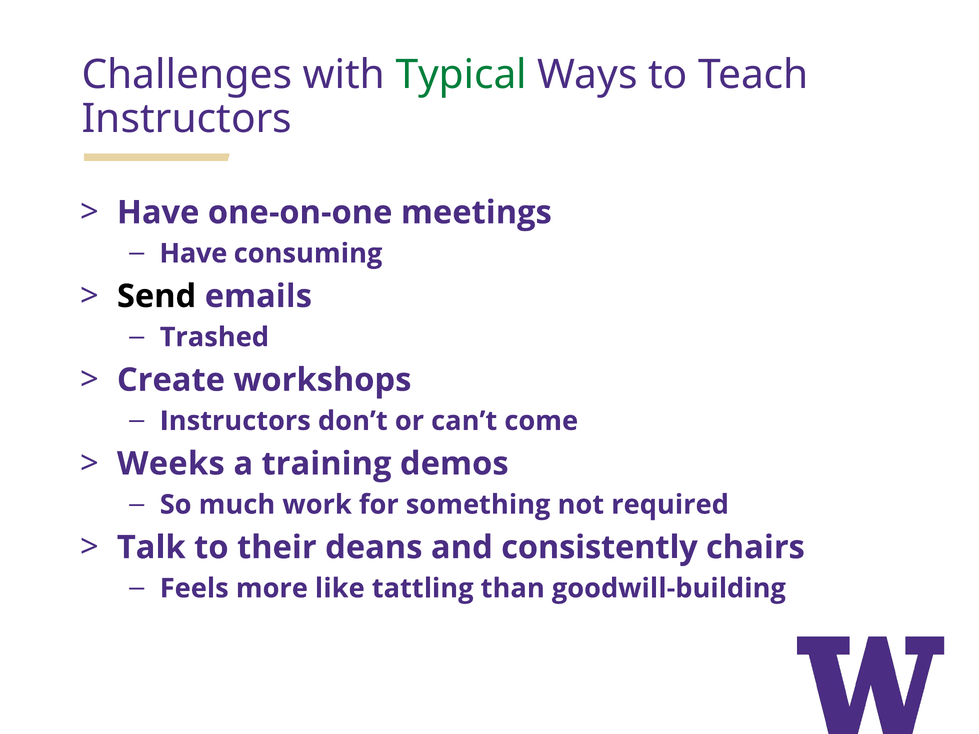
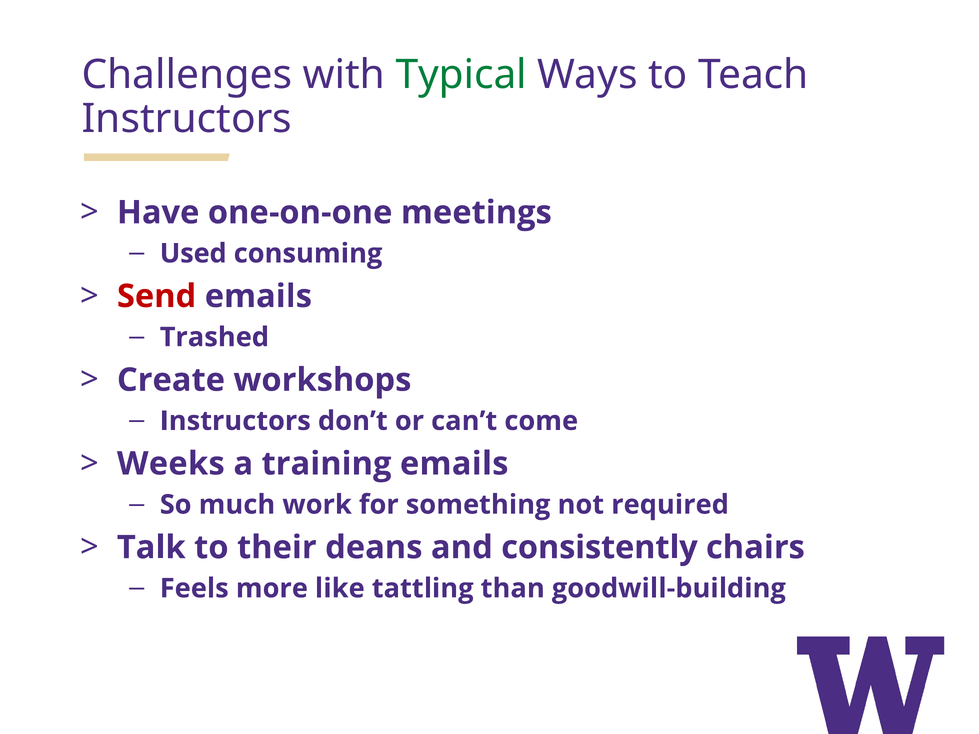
Have at (193, 254): Have -> Used
Send colour: black -> red
training demos: demos -> emails
